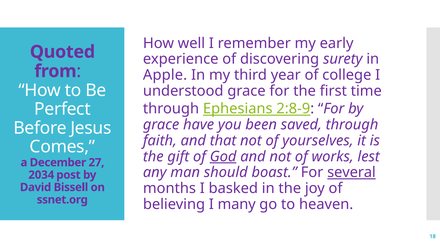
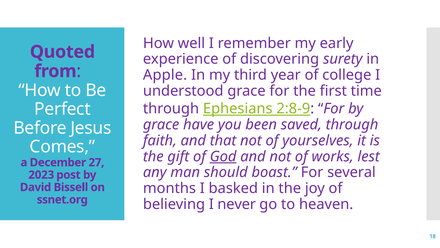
several underline: present -> none
2034: 2034 -> 2023
many: many -> never
